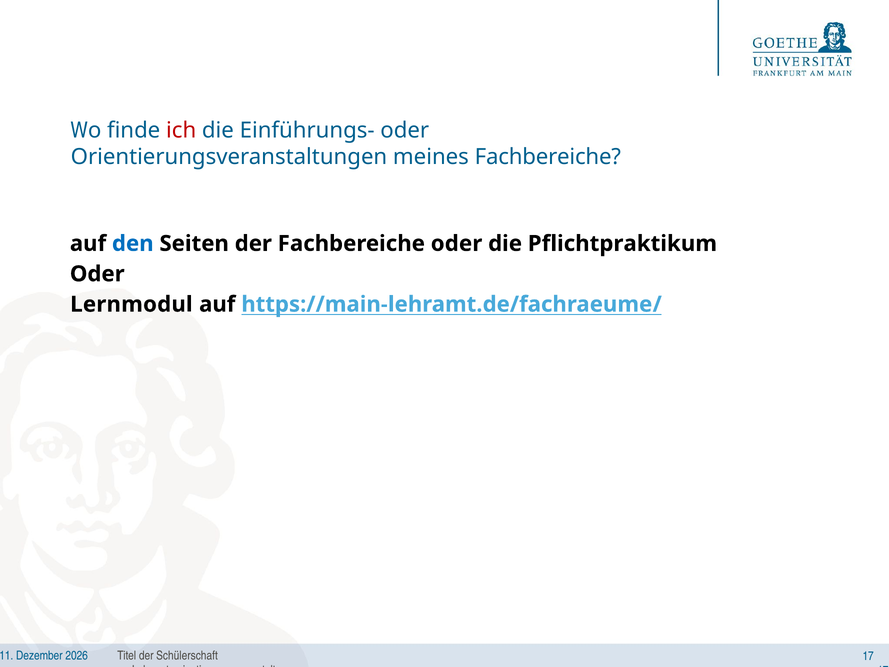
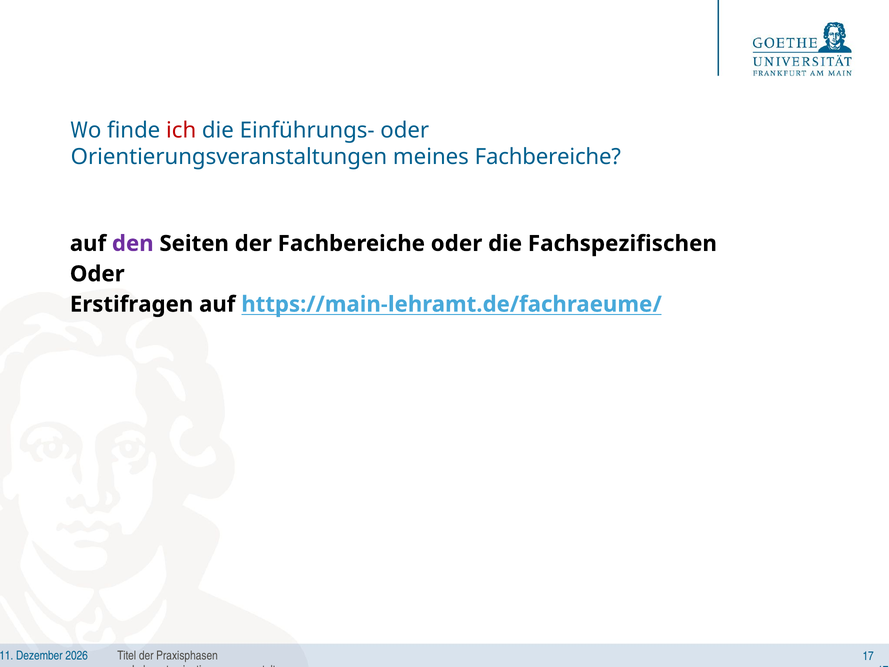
den colour: blue -> purple
Pflichtpraktikum: Pflichtpraktikum -> Fachspezifischen
Lernmodul: Lernmodul -> Erstifragen
Schülerschaft: Schülerschaft -> Praxisphasen
